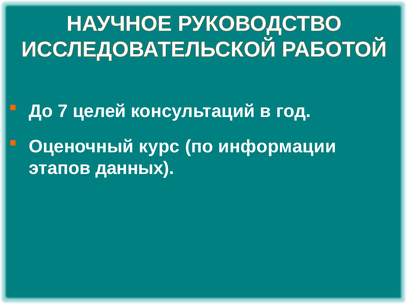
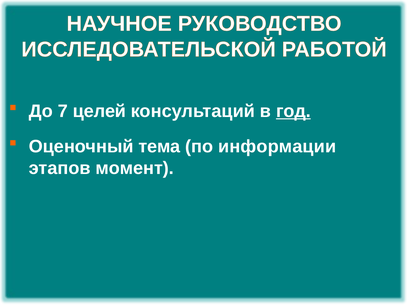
год underline: none -> present
курс: курс -> тема
данных: данных -> момент
